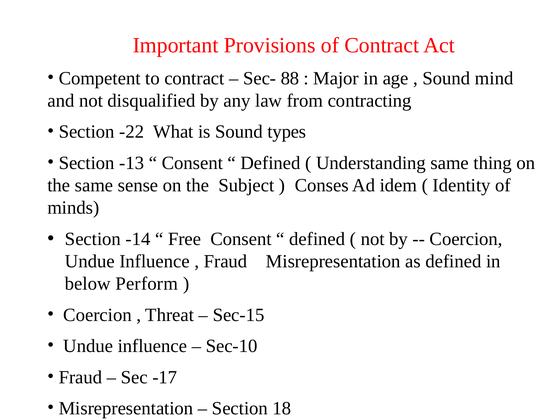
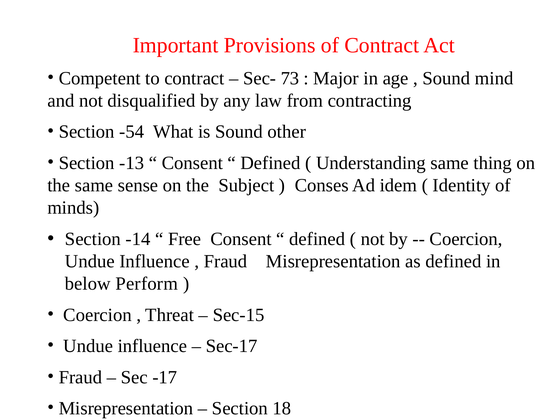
88: 88 -> 73
-22: -22 -> -54
types: types -> other
Sec-10: Sec-10 -> Sec-17
